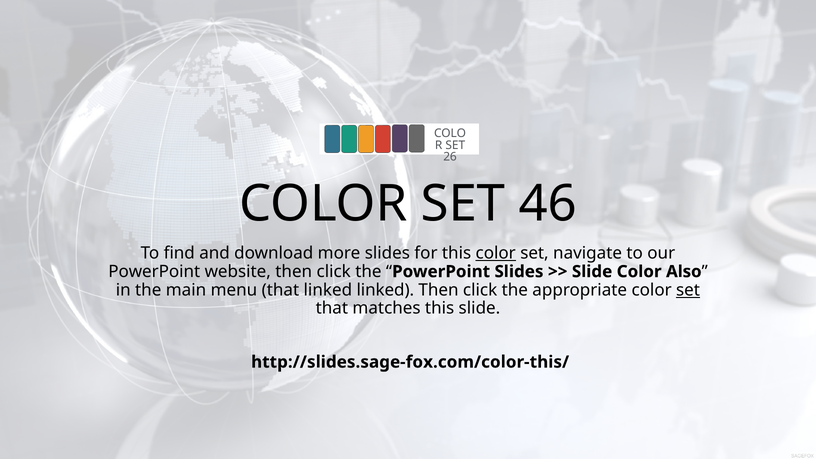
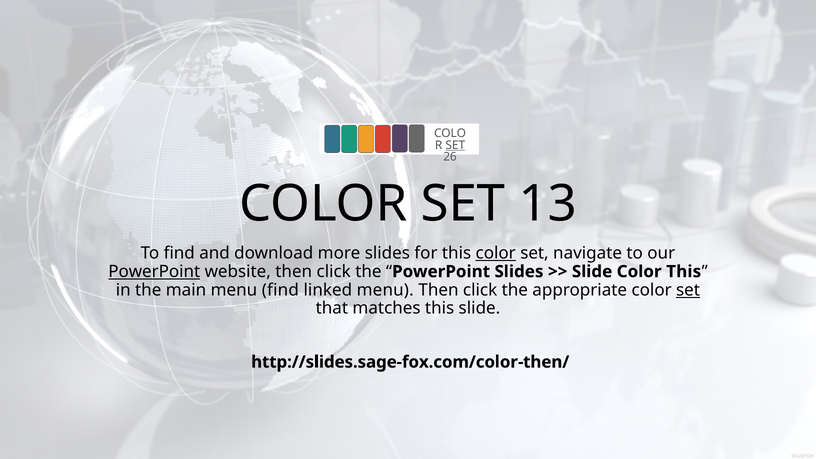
SET at (455, 145) underline: none -> present
46: 46 -> 13
PowerPoint at (154, 272) underline: none -> present
Color Also: Also -> This
menu that: that -> find
linked linked: linked -> menu
http://slides.sage-fox.com/color-this/: http://slides.sage-fox.com/color-this/ -> http://slides.sage-fox.com/color-then/
